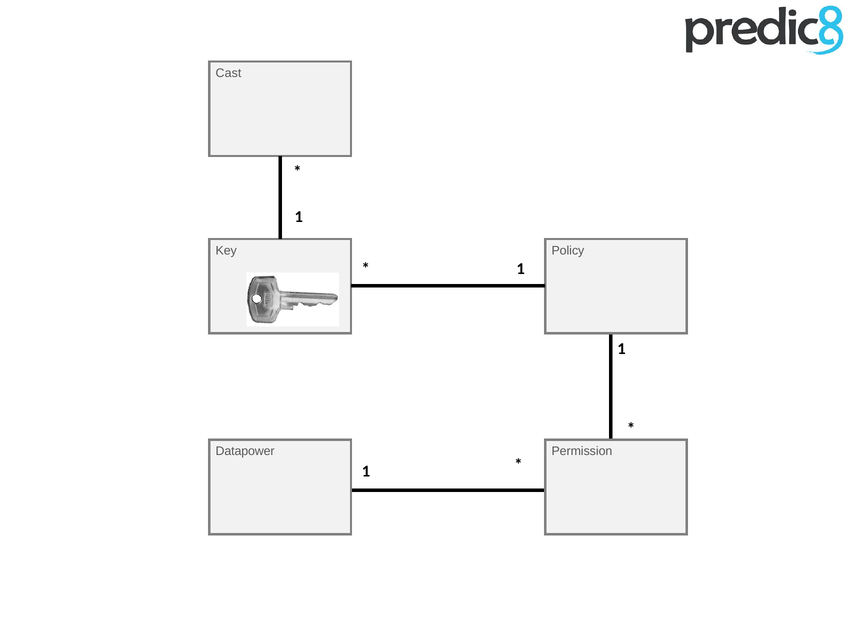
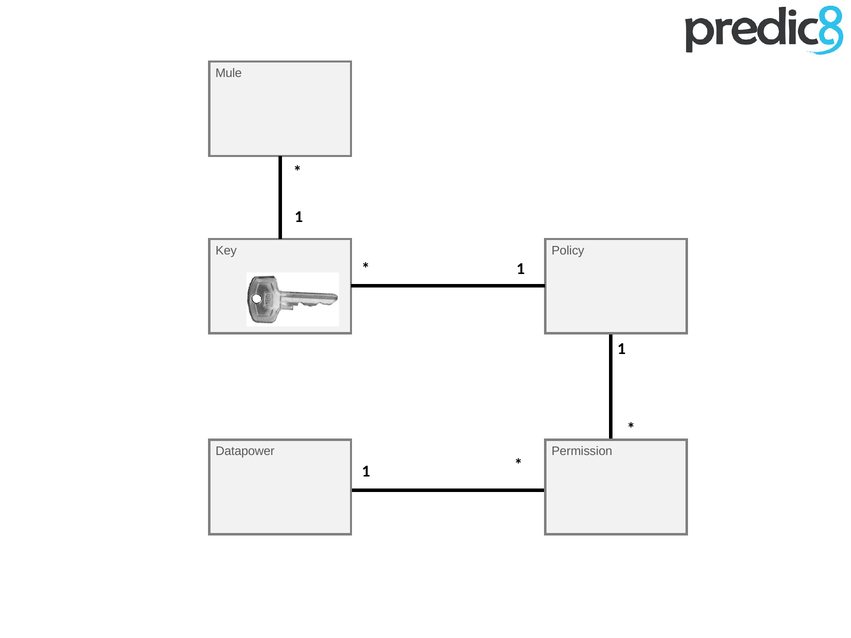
Cast: Cast -> Mule
